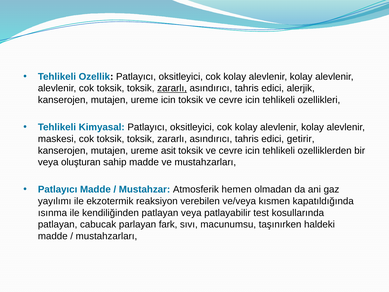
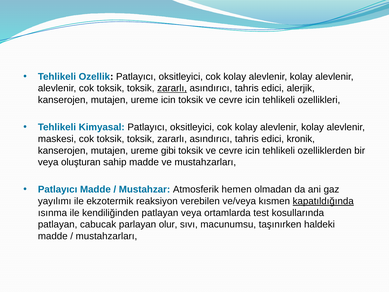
getirir: getirir -> kronik
asit: asit -> gibi
kapatıldığında underline: none -> present
patlayabilir: patlayabilir -> ortamlarda
fark: fark -> olur
